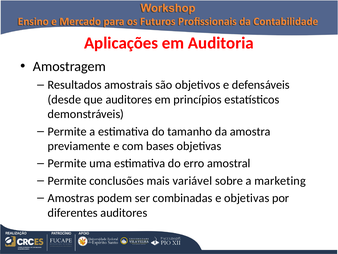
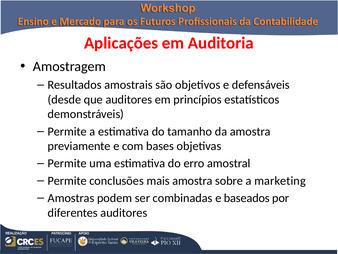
mais variável: variável -> amostra
e objetivas: objetivas -> baseados
